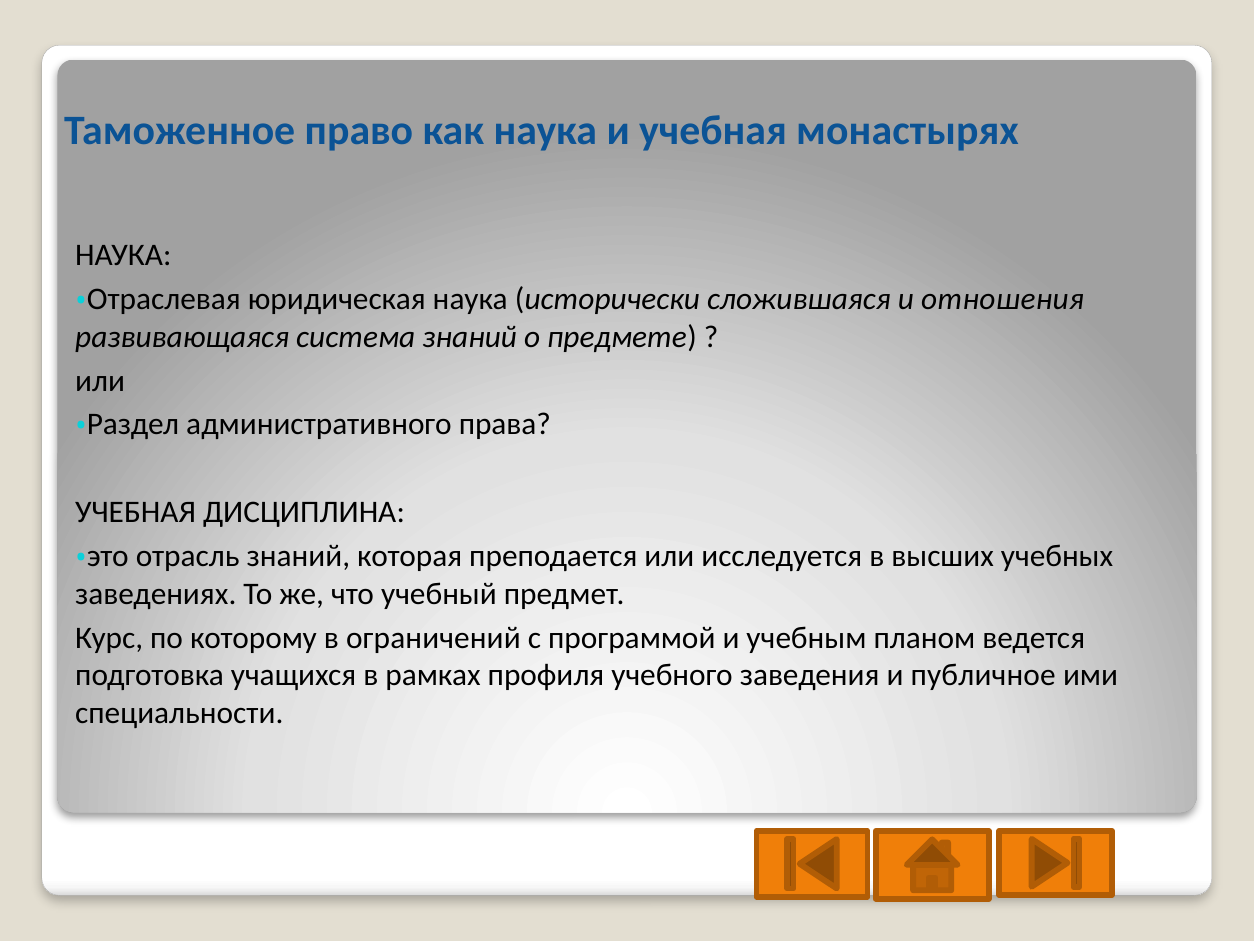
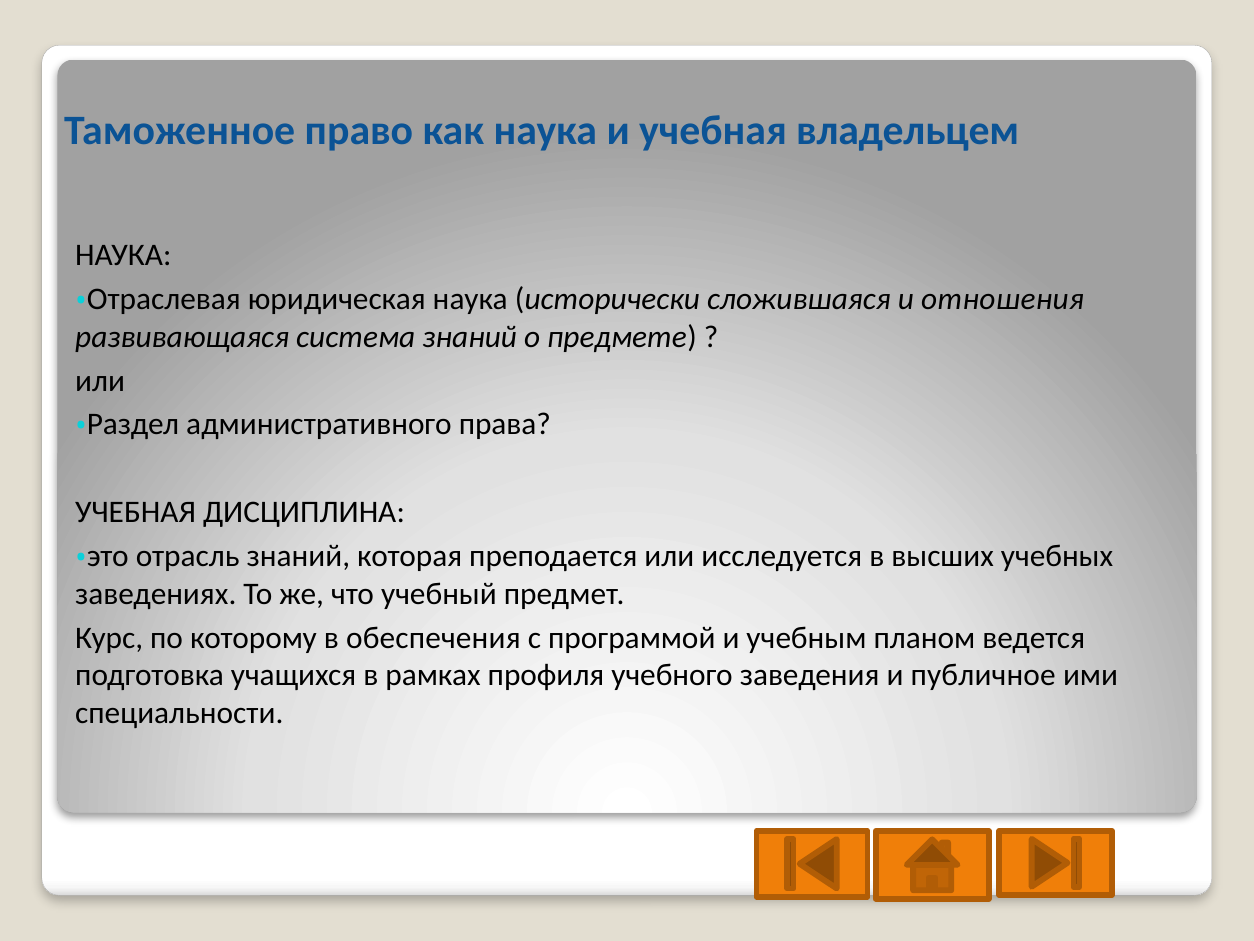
монастырях: монастырях -> владельцем
ограничений: ограничений -> обеспечения
